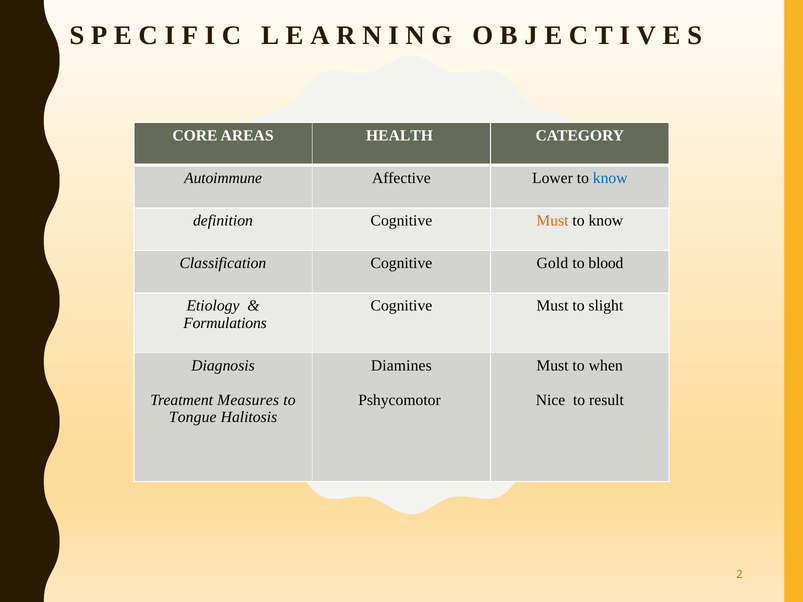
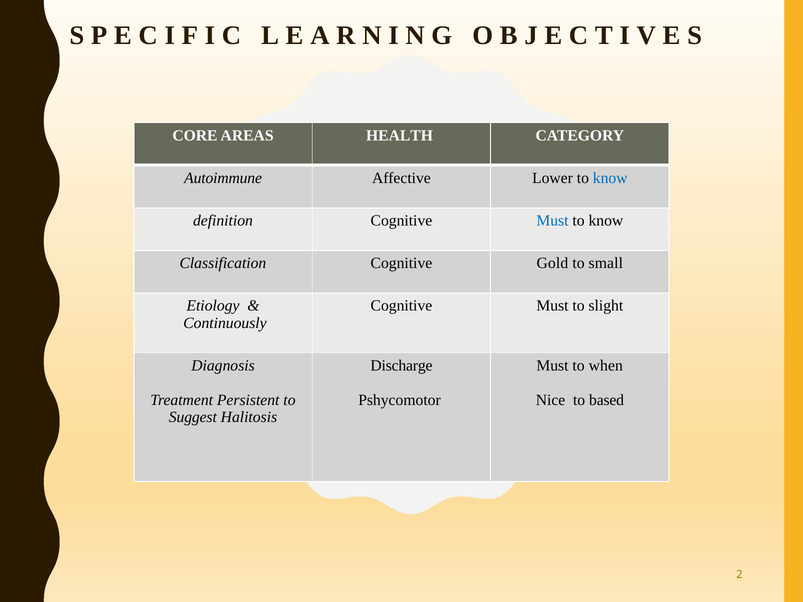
Must at (552, 221) colour: orange -> blue
blood: blood -> small
Formulations: Formulations -> Continuously
Diamines: Diamines -> Discharge
Measures: Measures -> Persistent
result: result -> based
Tongue: Tongue -> Suggest
